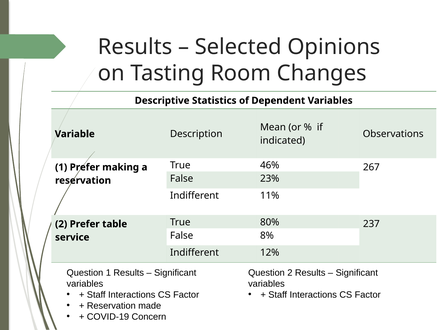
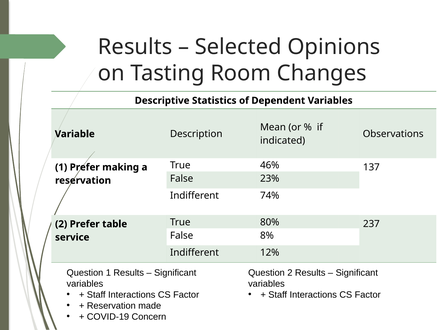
267: 267 -> 137
11%: 11% -> 74%
